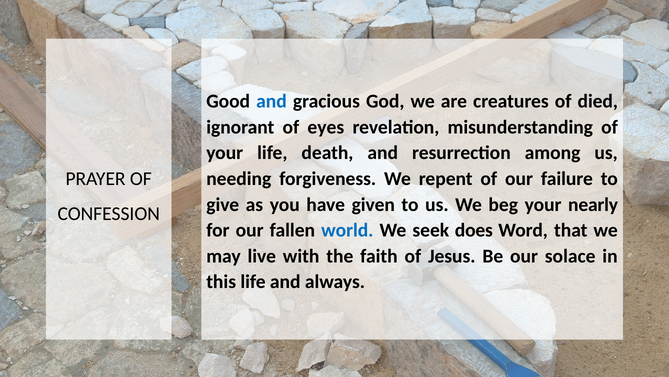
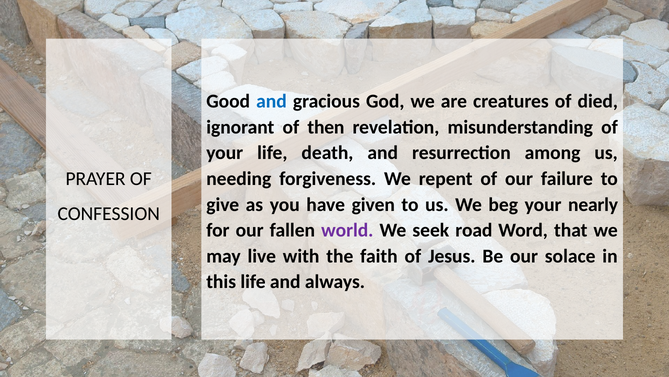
eyes: eyes -> then
world colour: blue -> purple
does: does -> road
